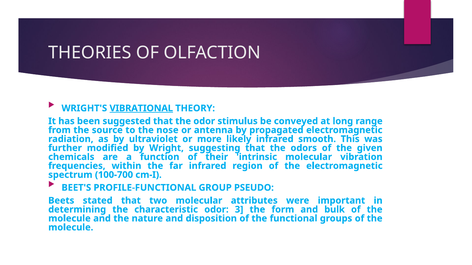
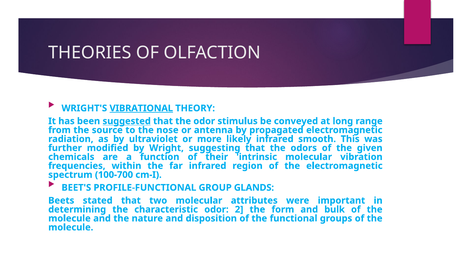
suggested underline: none -> present
PSEUDO: PSEUDO -> GLANDS
3: 3 -> 2
